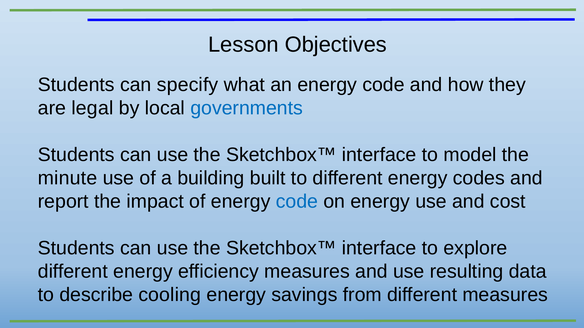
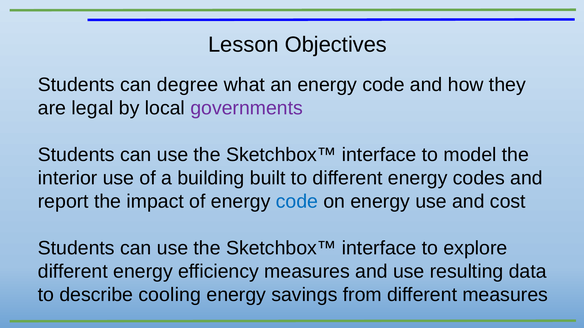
specify: specify -> degree
governments colour: blue -> purple
minute: minute -> interior
